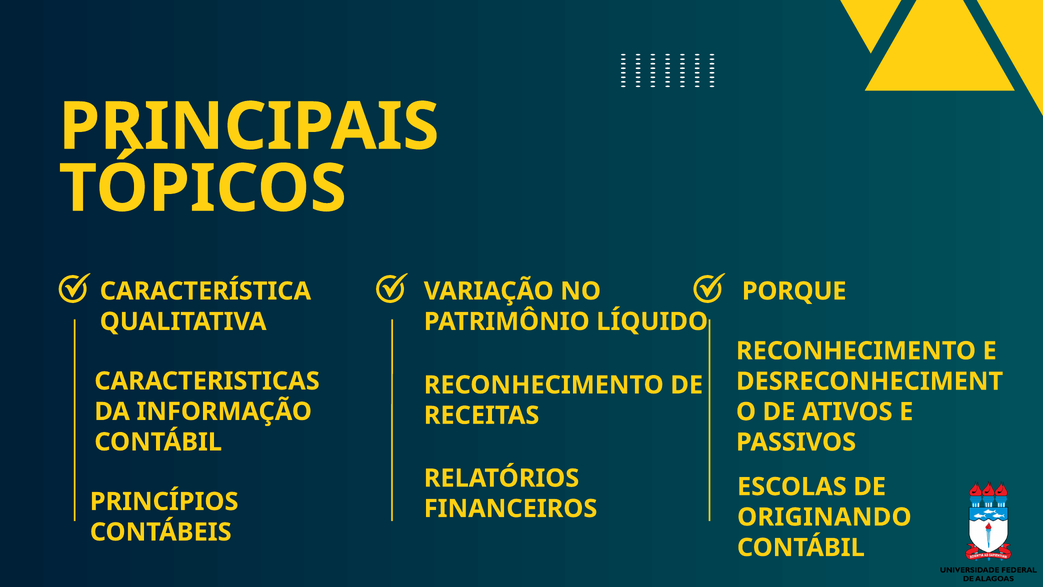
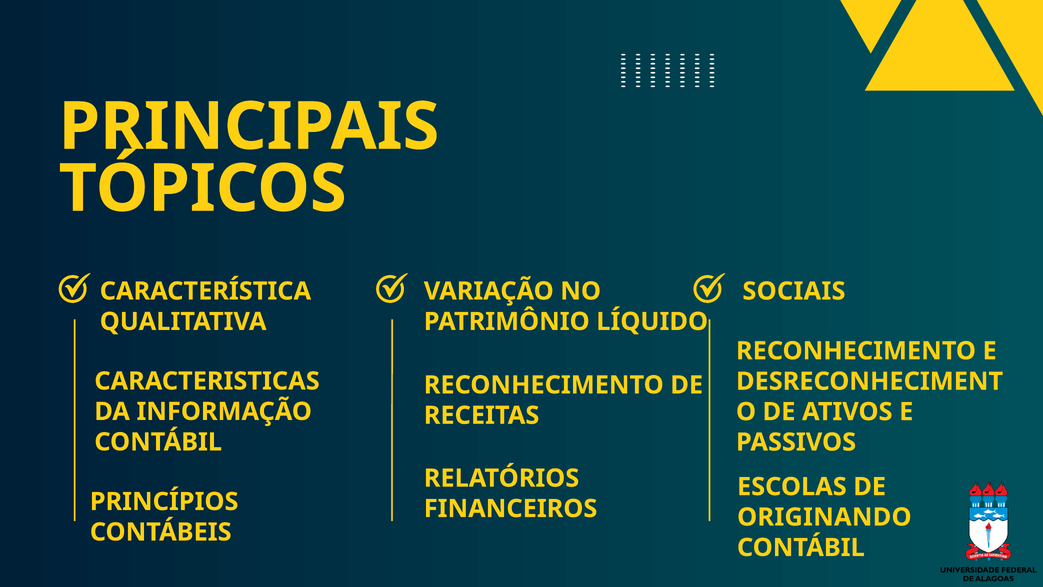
PORQUE: PORQUE -> SOCIAIS
